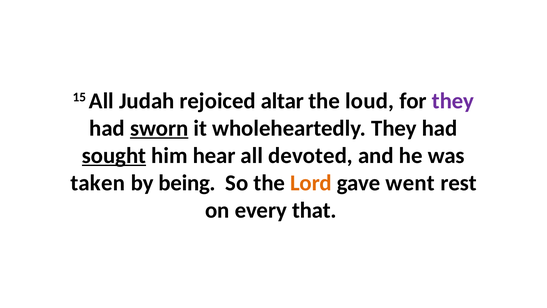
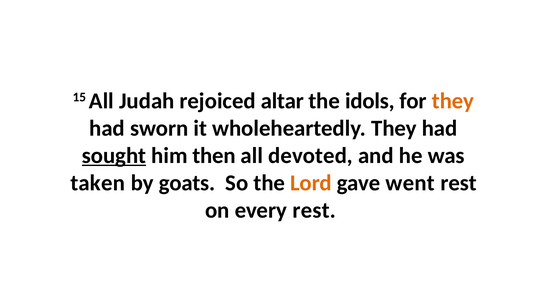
loud: loud -> idols
they at (453, 101) colour: purple -> orange
sworn underline: present -> none
hear: hear -> then
being: being -> goats
every that: that -> rest
